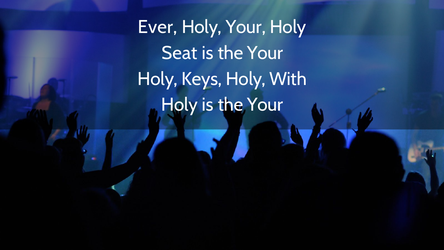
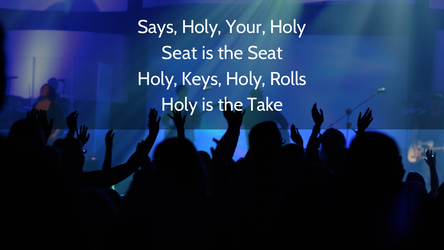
Ever: Ever -> Says
Your at (265, 53): Your -> Seat
With: With -> Rolls
Holy is the Your: Your -> Take
